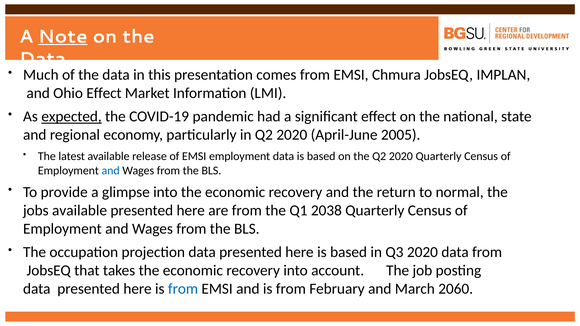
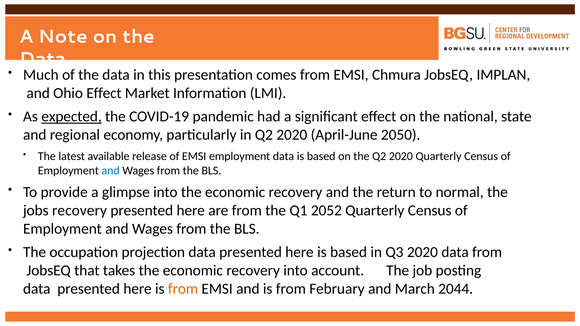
Note underline: present -> none
2005: 2005 -> 2050
jobs available: available -> recovery
2038: 2038 -> 2052
from at (183, 289) colour: blue -> orange
2060: 2060 -> 2044
